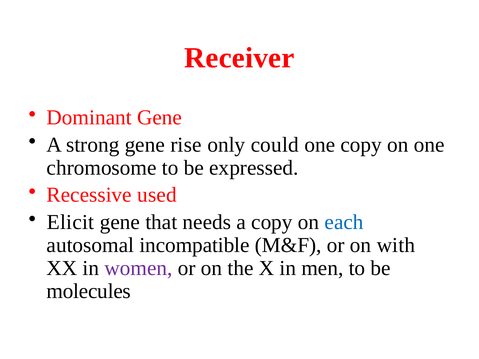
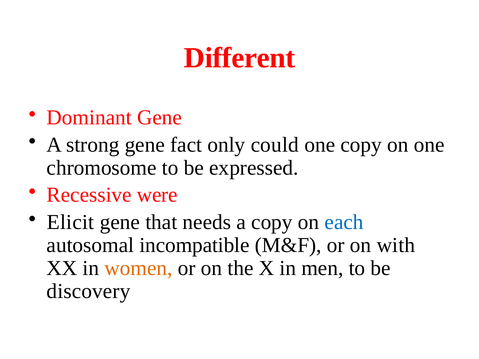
Receiver: Receiver -> Different
rise: rise -> fact
used: used -> were
women colour: purple -> orange
molecules: molecules -> discovery
